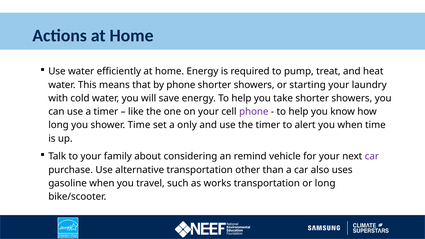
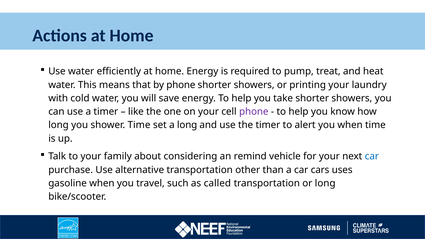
starting: starting -> printing
a only: only -> long
car at (372, 156) colour: purple -> blue
also: also -> cars
works: works -> called
